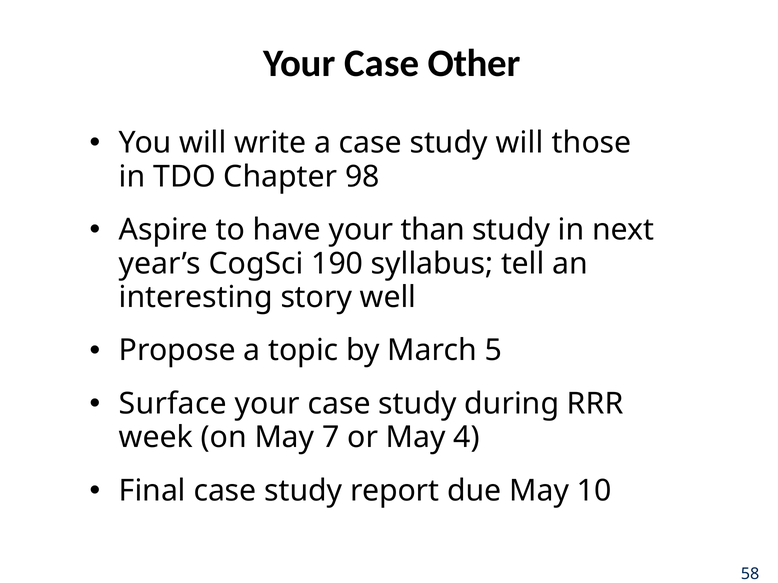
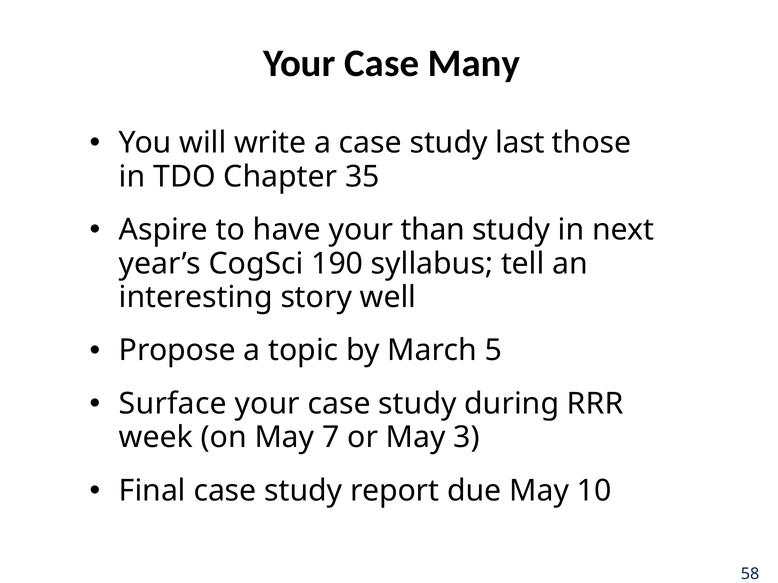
Other: Other -> Many
study will: will -> last
98: 98 -> 35
4: 4 -> 3
